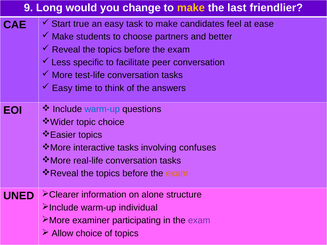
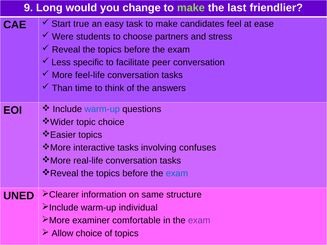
make at (191, 8) colour: yellow -> light green
Make at (63, 37): Make -> Were
better: better -> stress
test-life: test-life -> feel-life
Easy at (62, 88): Easy -> Than
exam at (177, 174) colour: orange -> blue
alone: alone -> same
participating: participating -> comfortable
